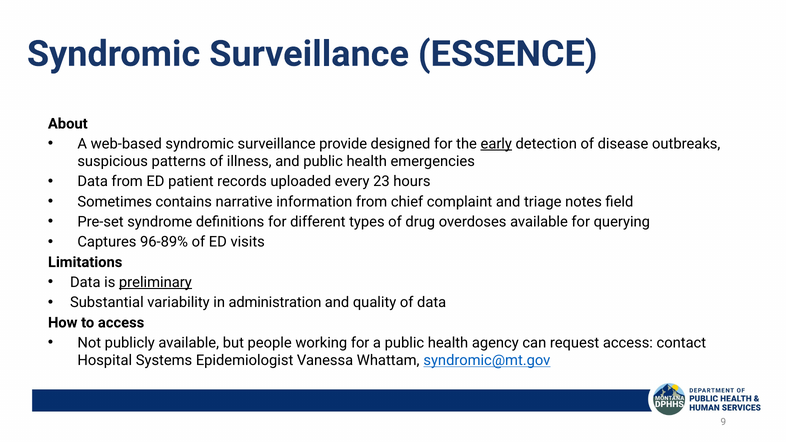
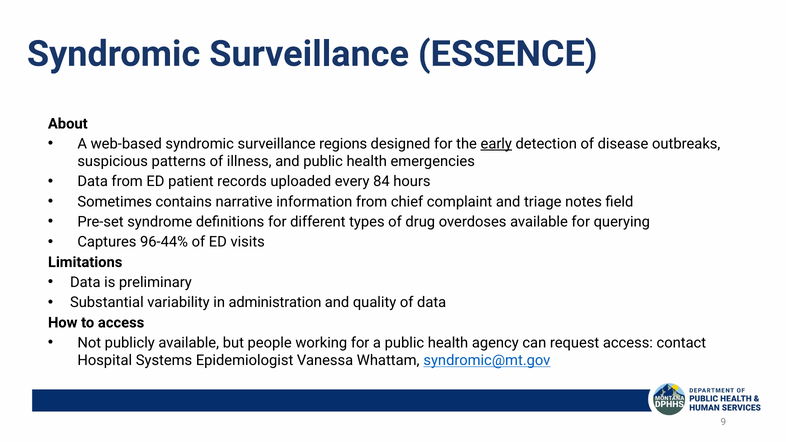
provide: provide -> regions
23: 23 -> 84
96-89%: 96-89% -> 96-44%
preliminary underline: present -> none
